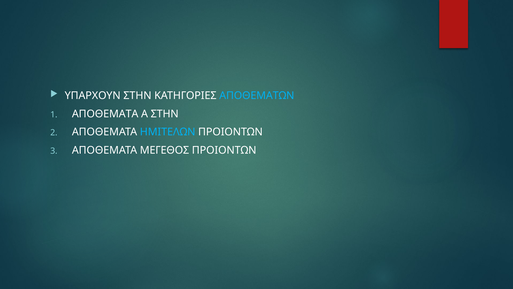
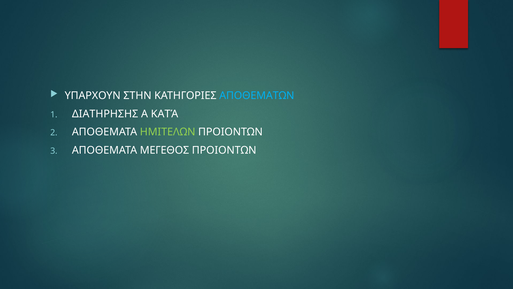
ΑΠΟΘΕΜΑΤΑ at (105, 114): ΑΠΟΘΕΜΑΤΑ -> ΔΙΑΤΗΡΗΣΗΣ
Α ΣΤΗΝ: ΣΤΗΝ -> ΚΑΤΆ
ΗΜΙΤΕΛΩΝ colour: light blue -> light green
